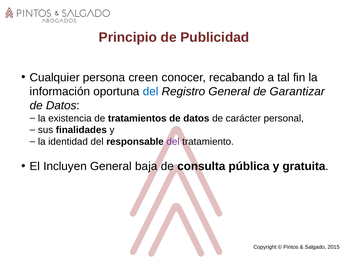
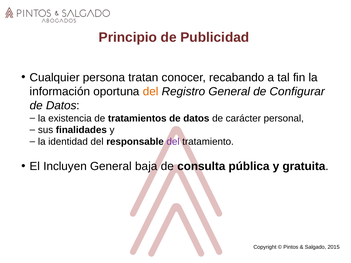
creen: creen -> tratan
del at (151, 92) colour: blue -> orange
Garantizar: Garantizar -> Configurar
